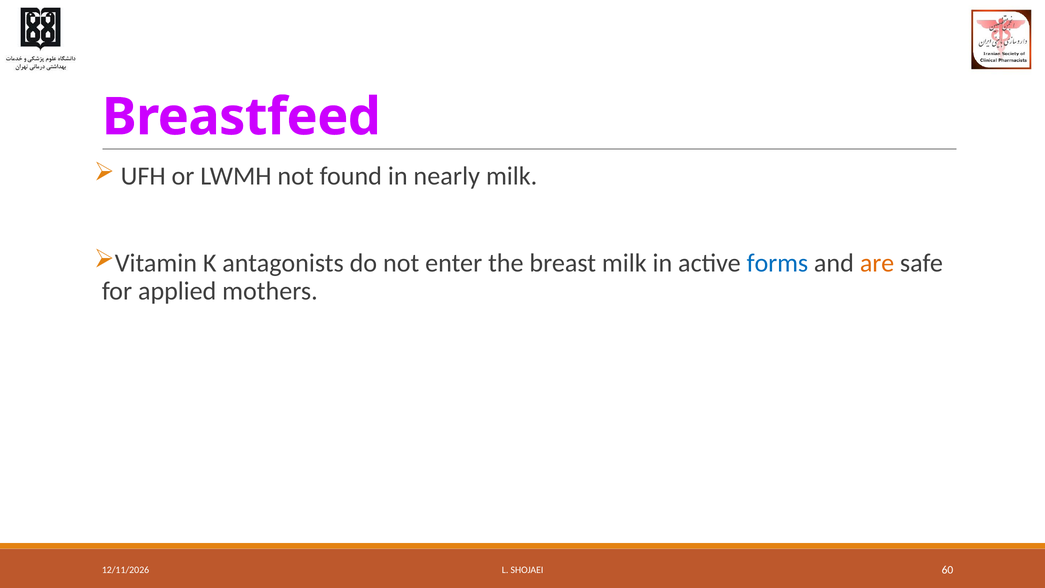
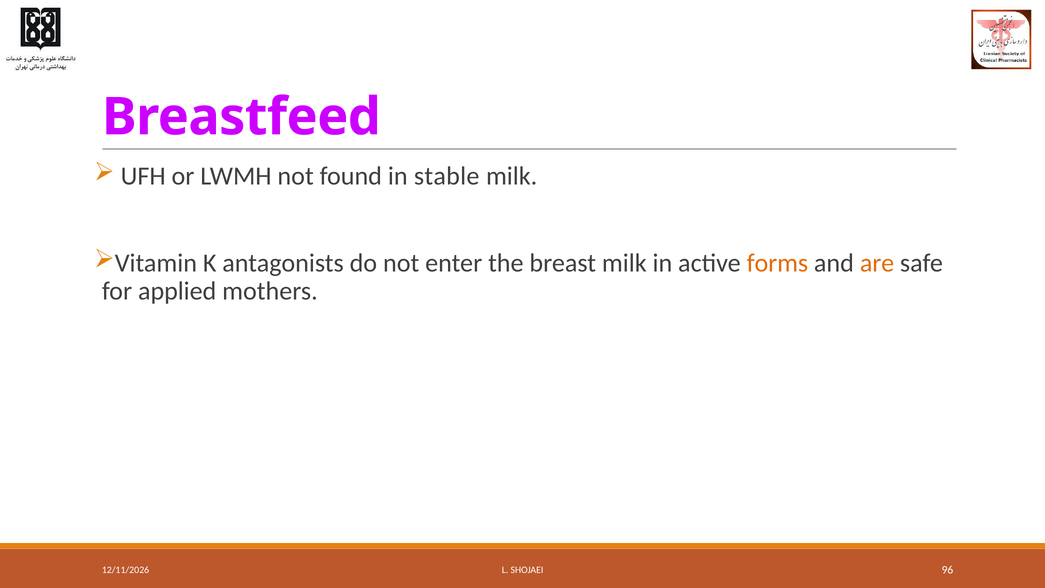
nearly: nearly -> stable
forms colour: blue -> orange
60: 60 -> 96
